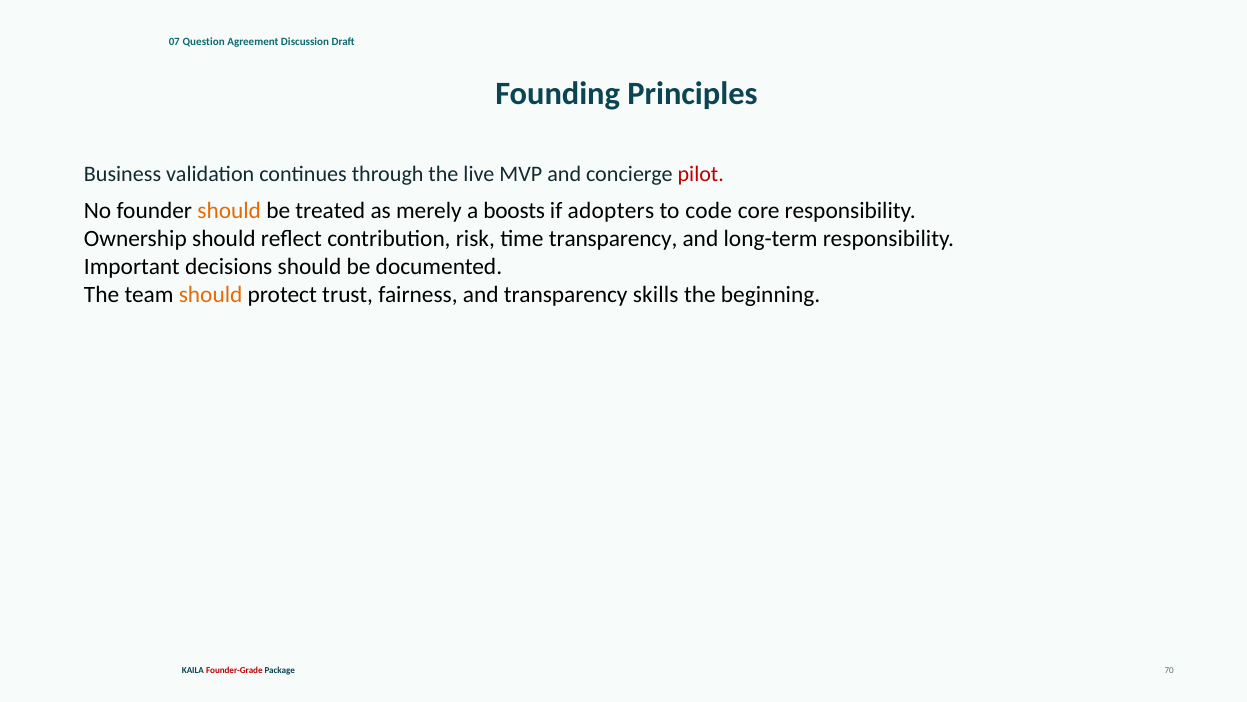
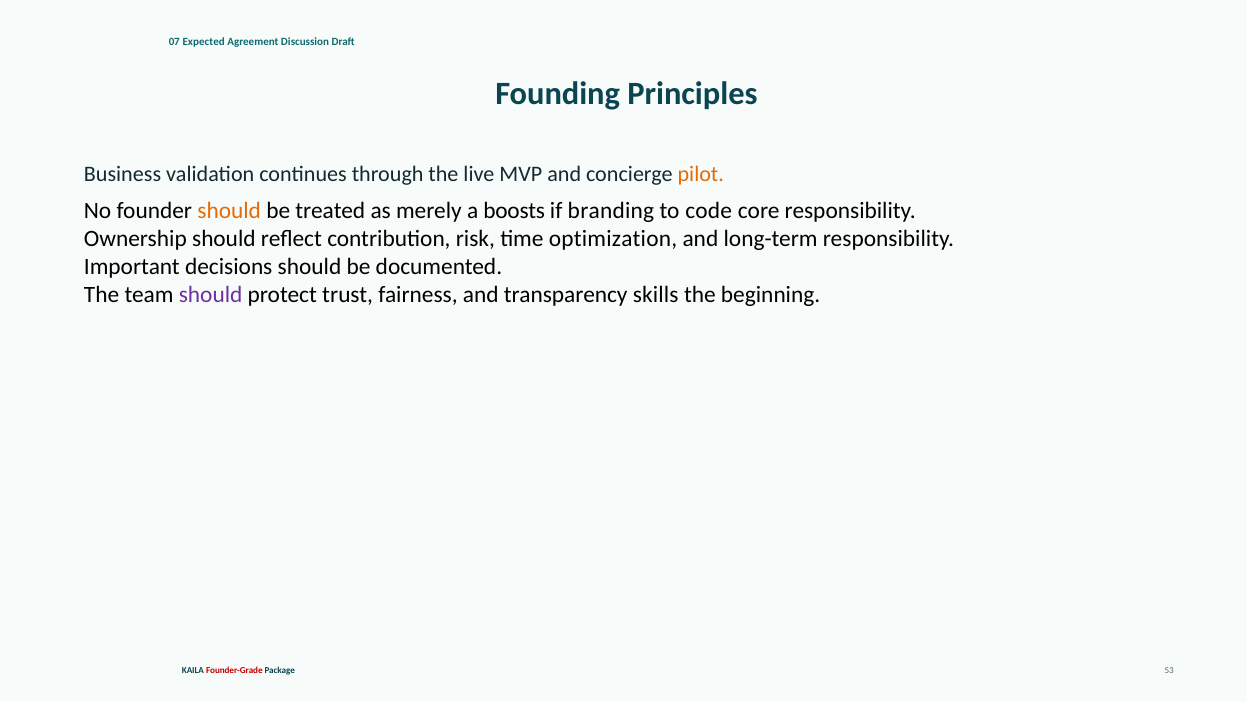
Question: Question -> Expected
pilot colour: red -> orange
adopters: adopters -> branding
time transparency: transparency -> optimization
should at (211, 294) colour: orange -> purple
70: 70 -> 53
